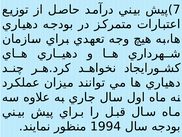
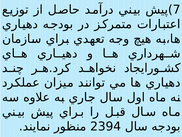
1994: 1994 -> 2394
